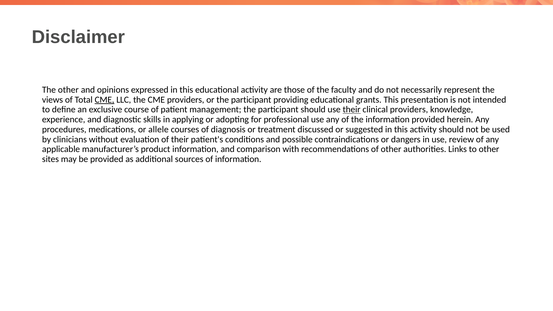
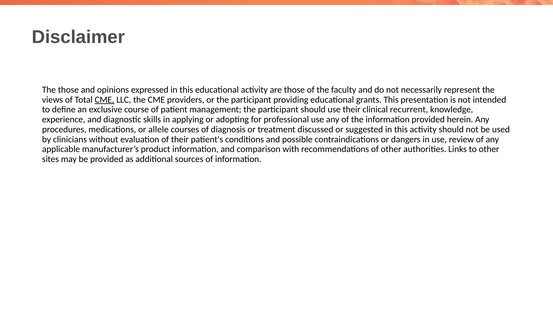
The other: other -> those
their at (352, 110) underline: present -> none
clinical providers: providers -> recurrent
